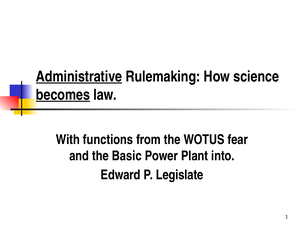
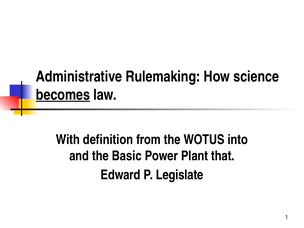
Administrative underline: present -> none
functions: functions -> definition
fear: fear -> into
into: into -> that
